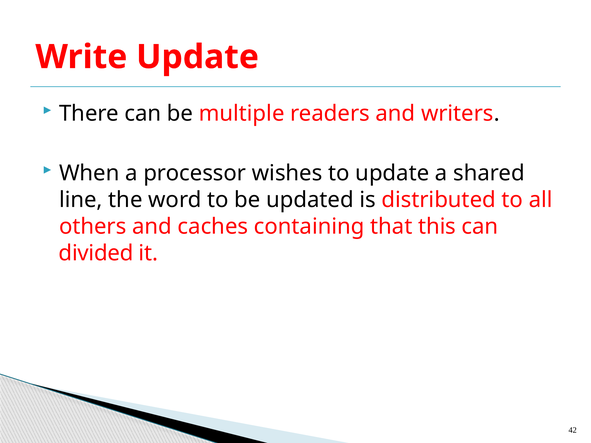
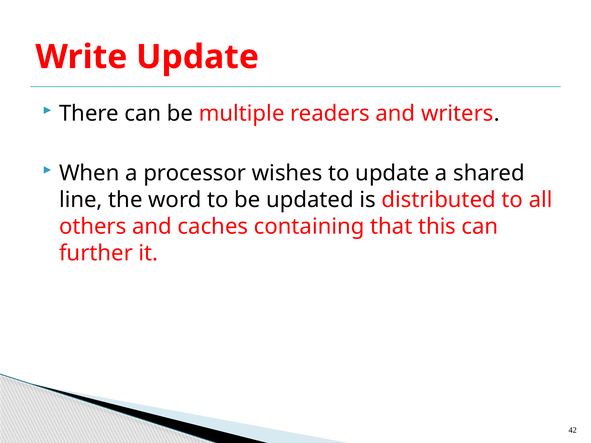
divided: divided -> further
